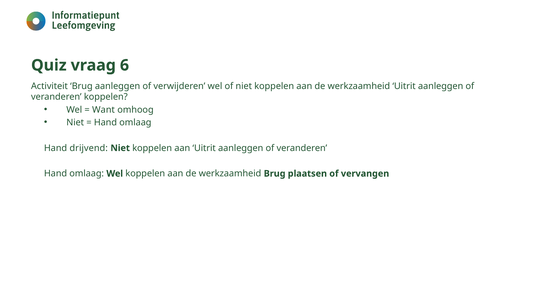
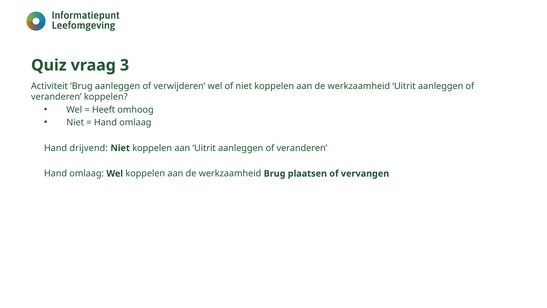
6: 6 -> 3
Want: Want -> Heeft
